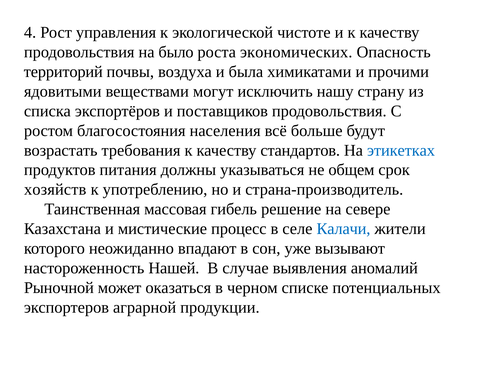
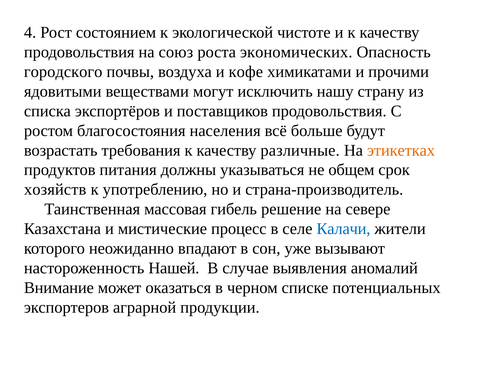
управления: управления -> состоянием
было: было -> союз
территорий: территорий -> городского
была: была -> кофе
стандартов: стандартов -> различные
этикетках colour: blue -> orange
Рыночной: Рыночной -> Внимание
